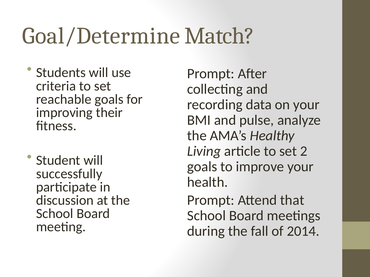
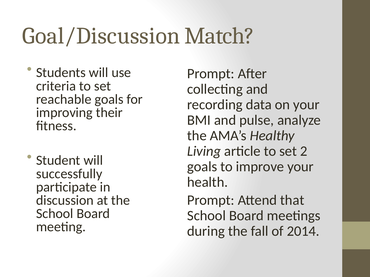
Goal/Determine: Goal/Determine -> Goal/Discussion
